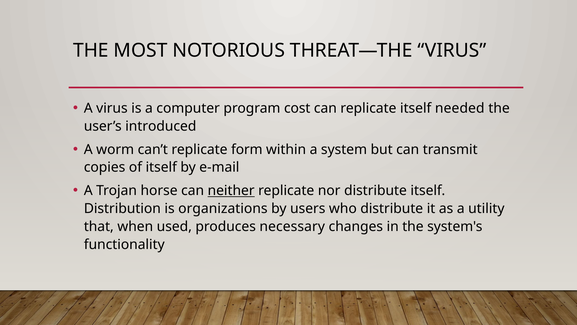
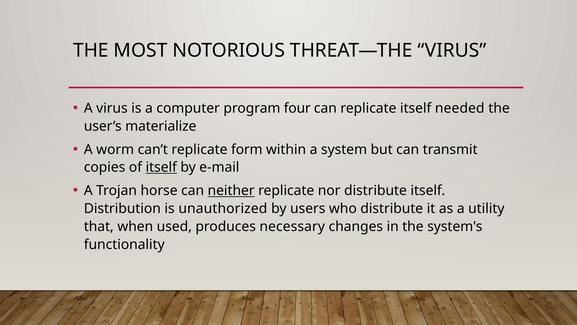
cost: cost -> four
introduced: introduced -> materialize
itself at (161, 167) underline: none -> present
organizations: organizations -> unauthorized
